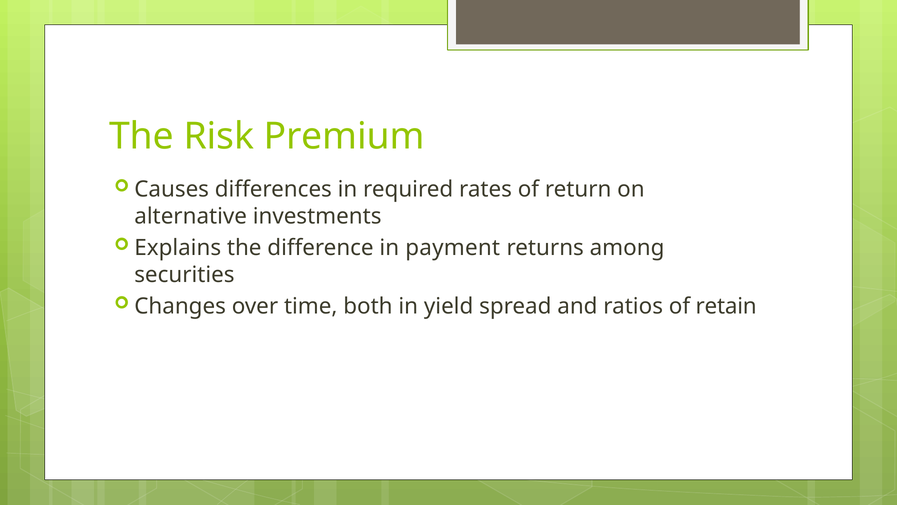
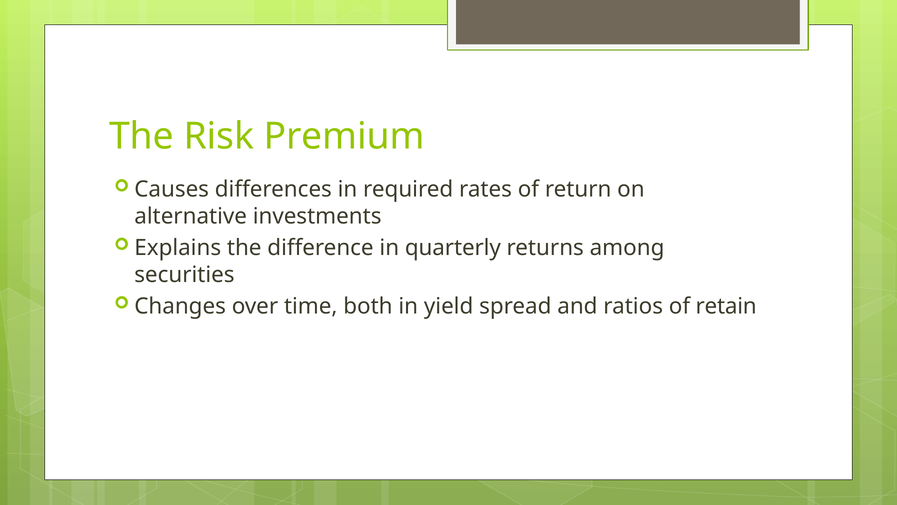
payment: payment -> quarterly
